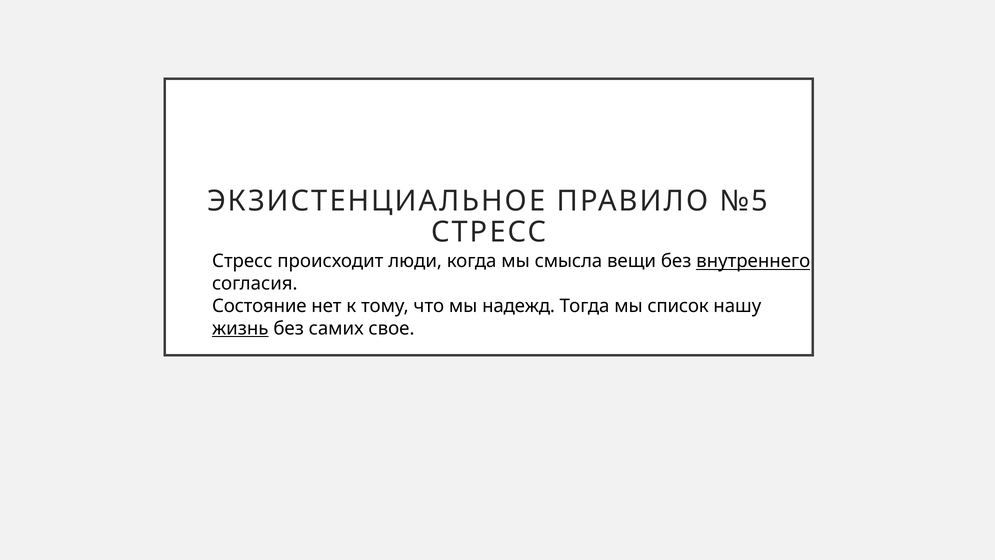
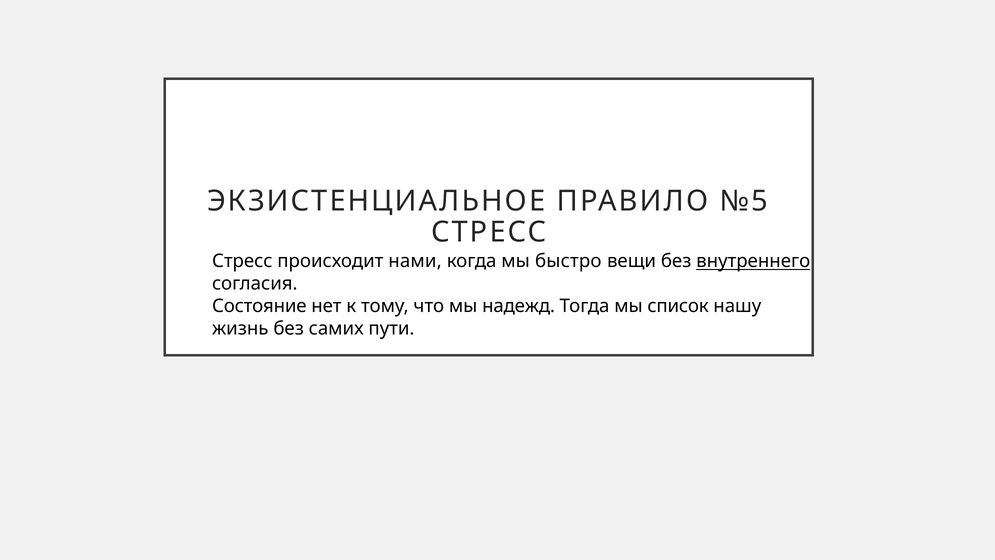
люди: люди -> нами
смысла: смысла -> быстро
жизнь underline: present -> none
свое: свое -> пути
